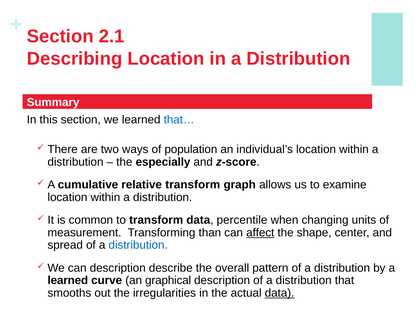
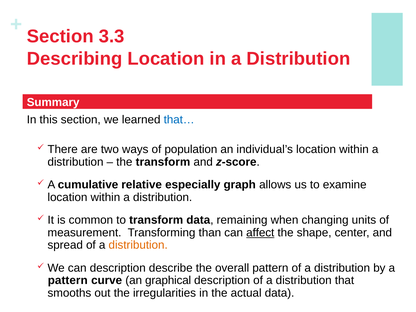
2.1: 2.1 -> 3.3
the especially: especially -> transform
relative transform: transform -> especially
percentile: percentile -> remaining
distribution at (138, 245) colour: blue -> orange
learned at (68, 280): learned -> pattern
data at (280, 293) underline: present -> none
